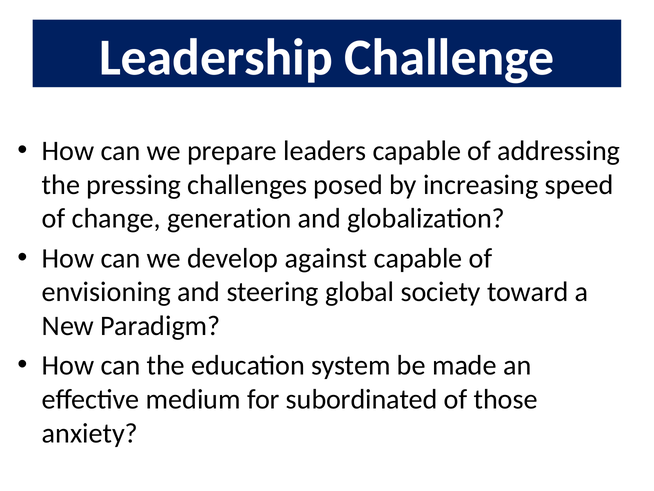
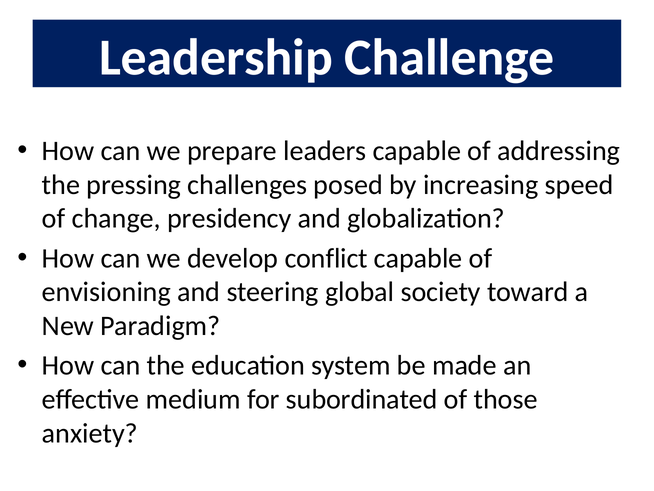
generation: generation -> presidency
against: against -> conflict
